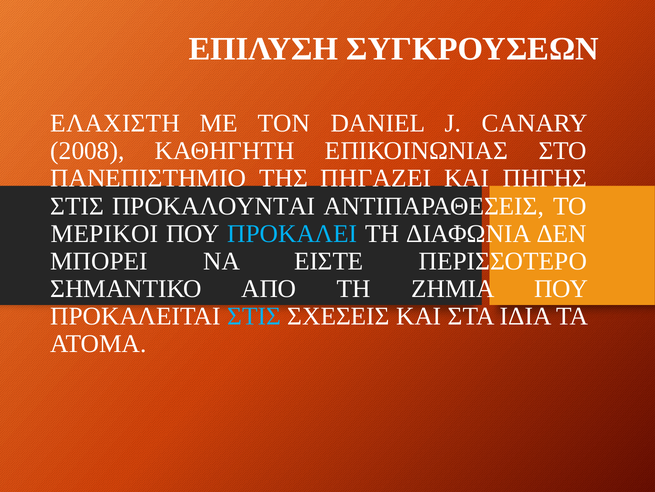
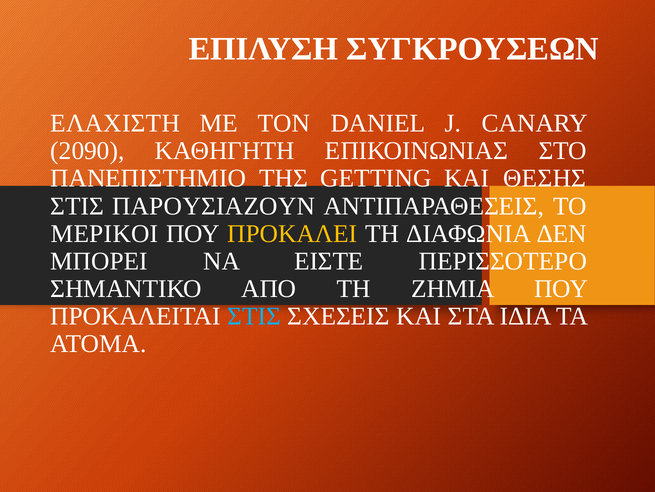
2008: 2008 -> 2090
ΠΗΓΑΖΕΙ: ΠΗΓΑΖΕΙ -> GETTING
ΠΗΓΗΣ: ΠΗΓΗΣ -> ΘΕΣΗΣ
ΠΡΟΚΑΛΟΥΝΤΑΙ: ΠΡΟΚΑΛΟΥΝΤΑΙ -> ΠΑΡΟΥΣΙΑΖΟΥΝ
ΠΡΟΚΑΛΕΙ colour: light blue -> yellow
